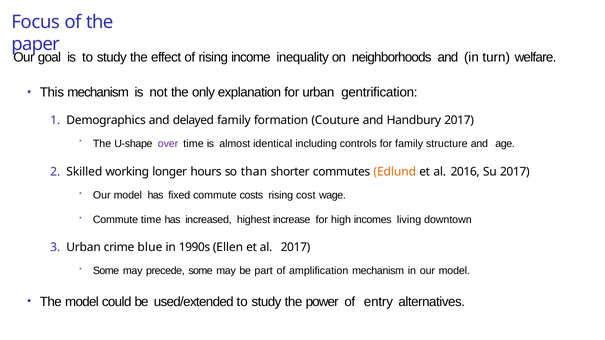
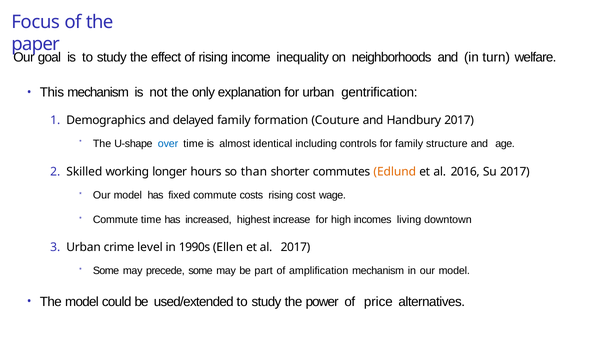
over colour: purple -> blue
blue: blue -> level
entry: entry -> price
